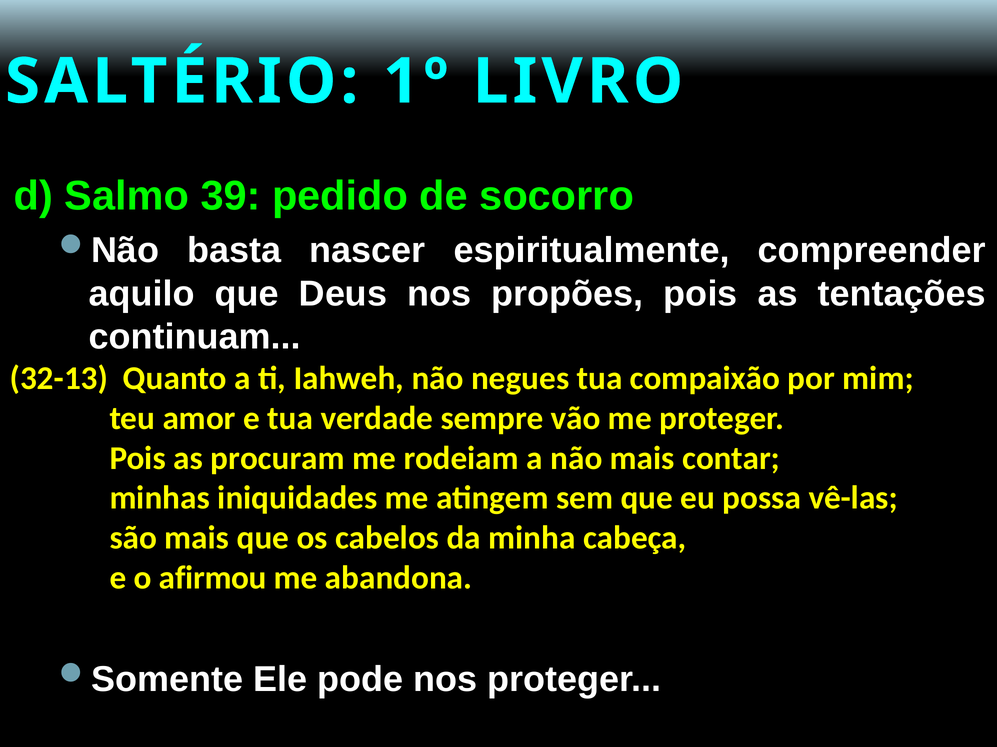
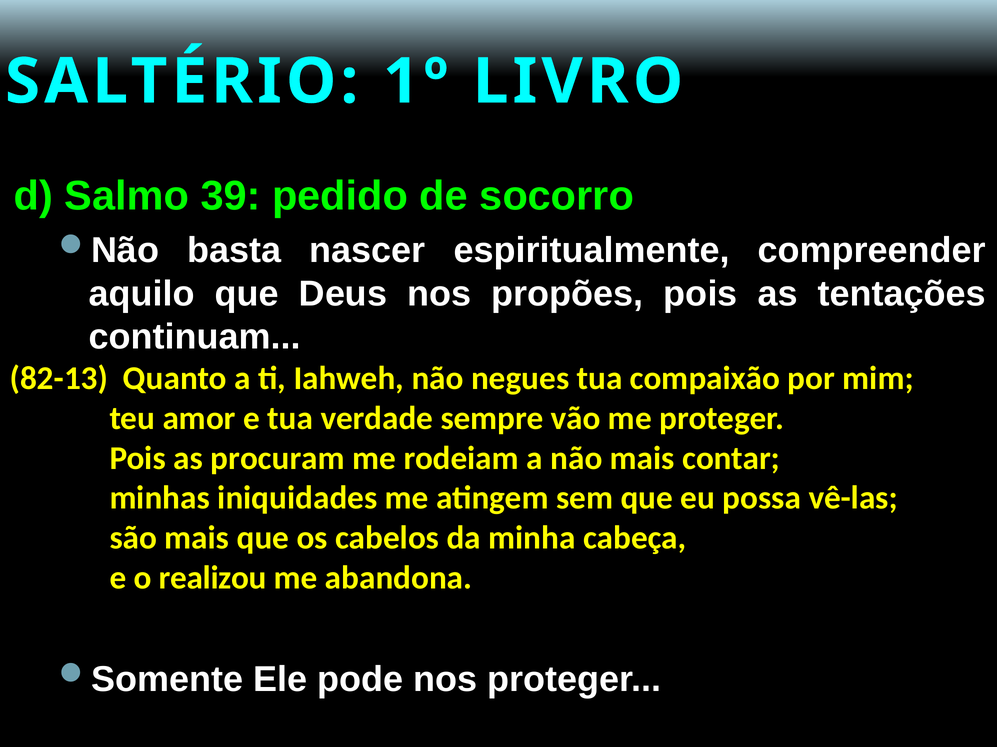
32-13: 32-13 -> 82-13
afirmou: afirmou -> realizou
